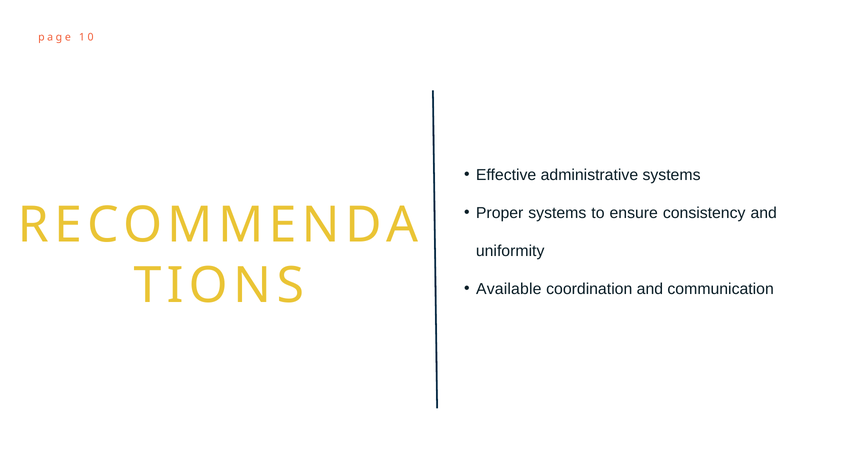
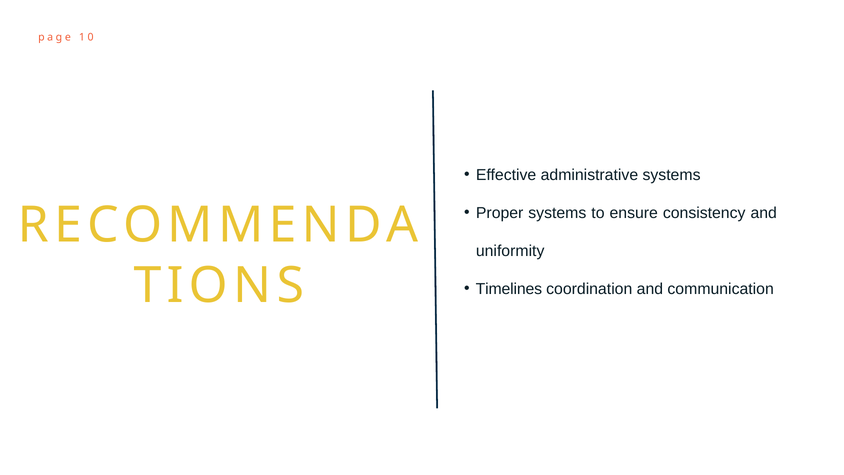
Available: Available -> Timelines
